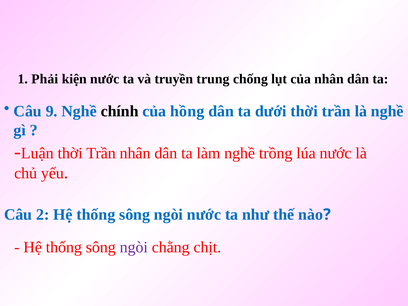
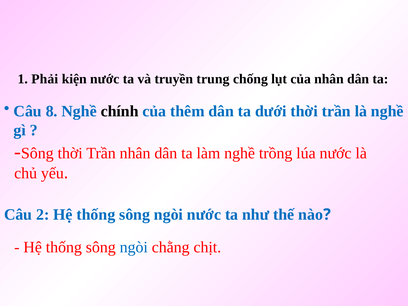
9: 9 -> 8
hồng: hồng -> thêm
Luận at (37, 153): Luận -> Sông
ngòi at (134, 247) colour: purple -> blue
